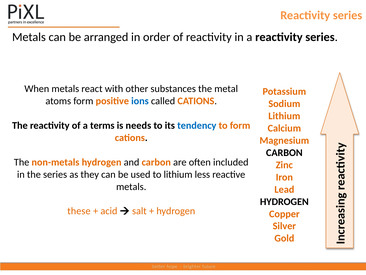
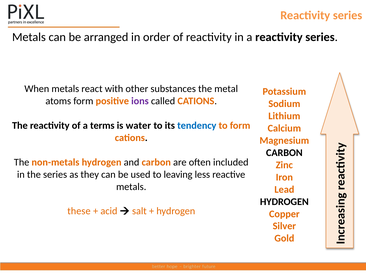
ions colour: blue -> purple
needs: needs -> water
to lithium: lithium -> leaving
